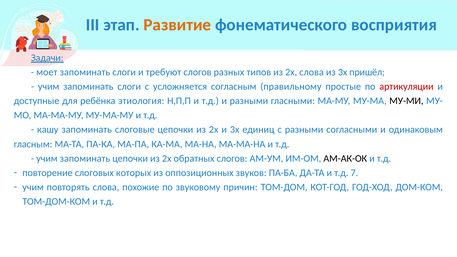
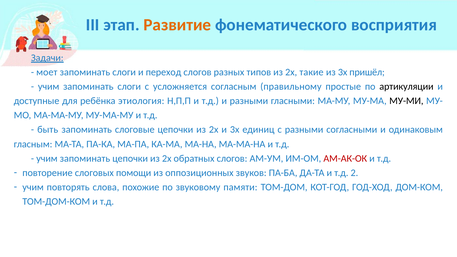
требуют: требуют -> переход
2х слова: слова -> такие
артикуляции colour: red -> black
кашу: кашу -> быть
АМ-АК-ОК colour: black -> red
которых: которых -> помощи
7: 7 -> 2
причин: причин -> памяти
